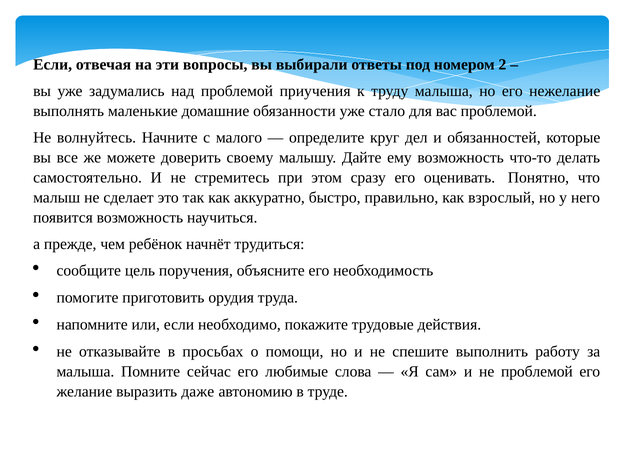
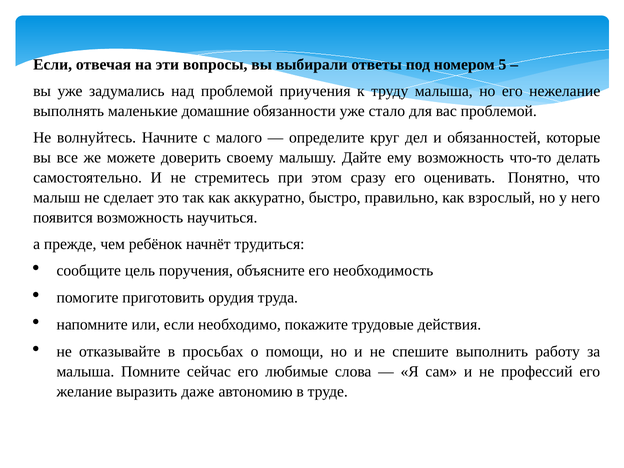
2: 2 -> 5
не проблемой: проблемой -> профессий
